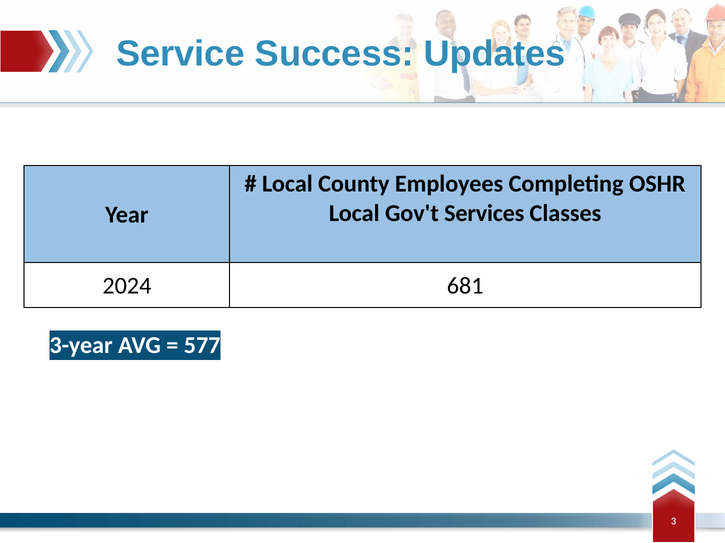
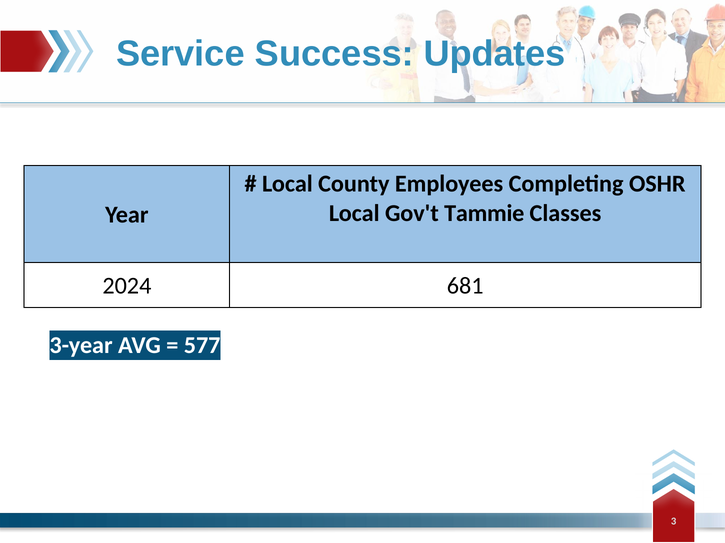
Services: Services -> Tammie
